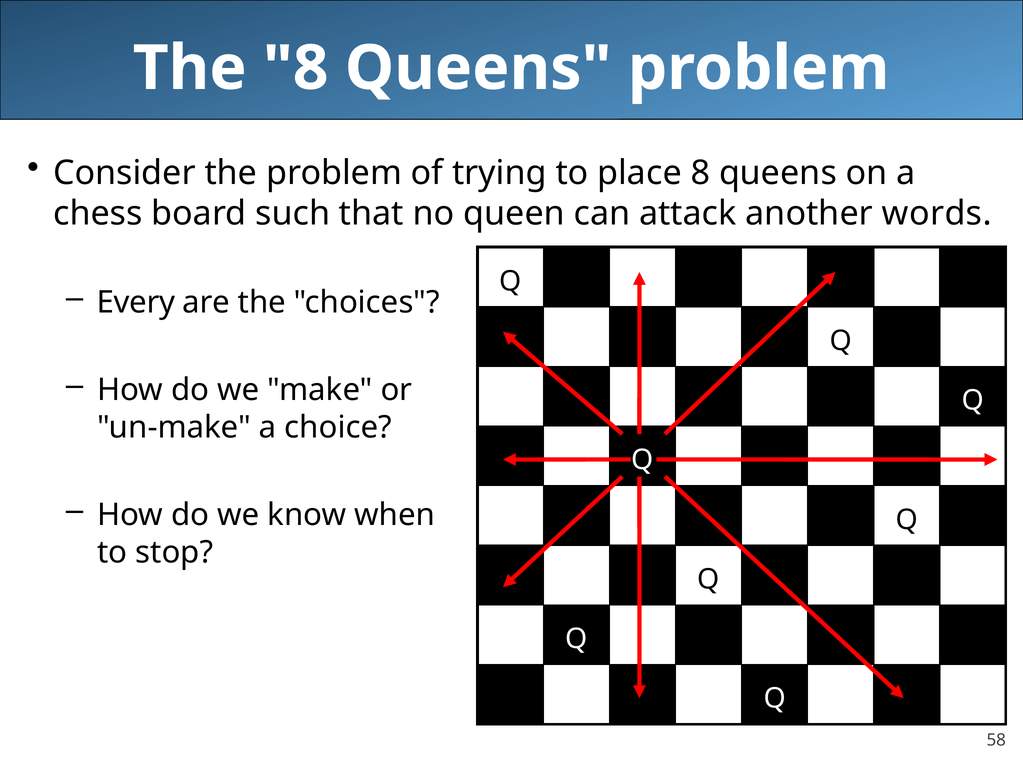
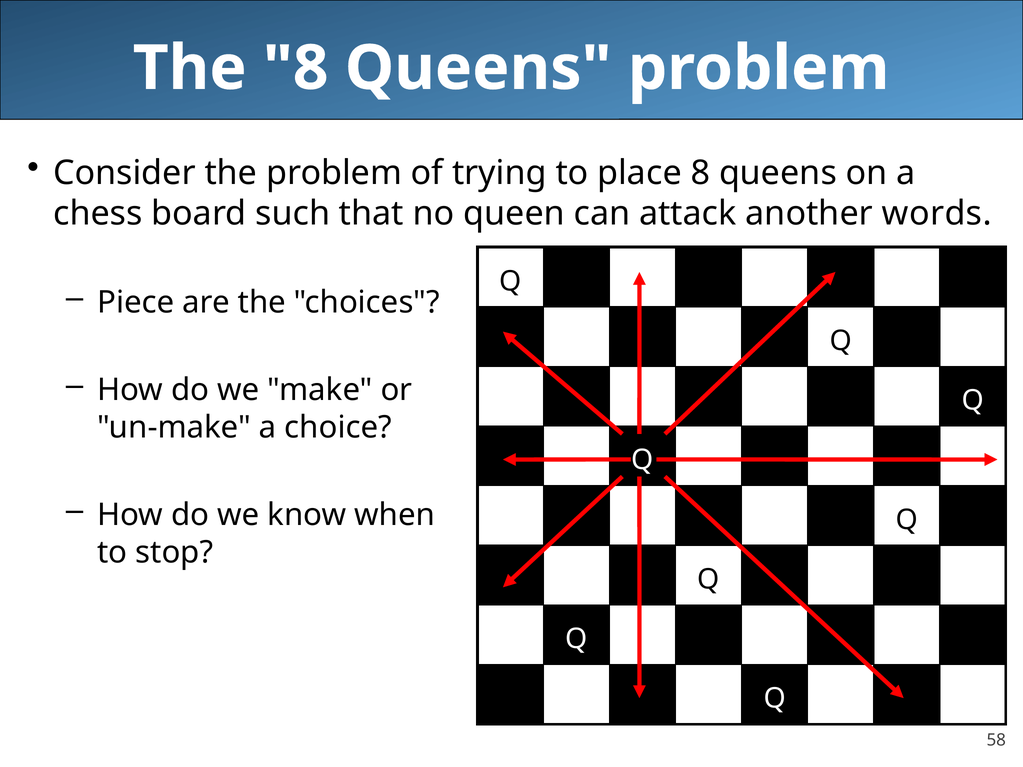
Every: Every -> Piece
